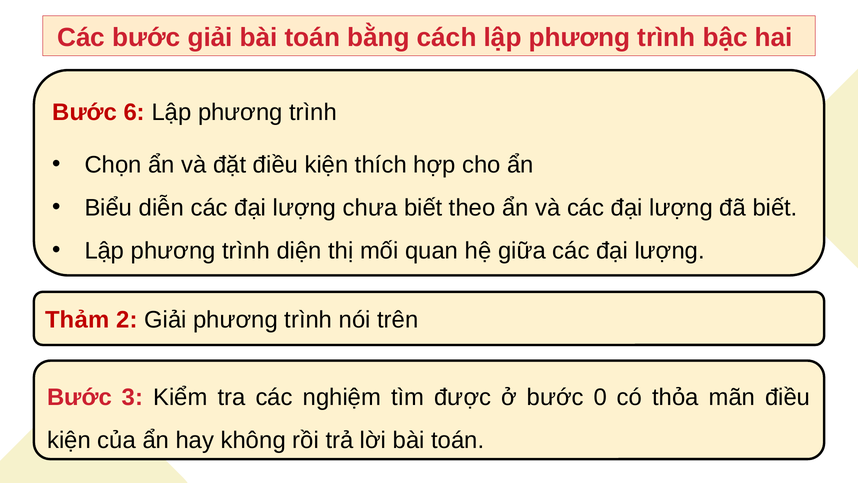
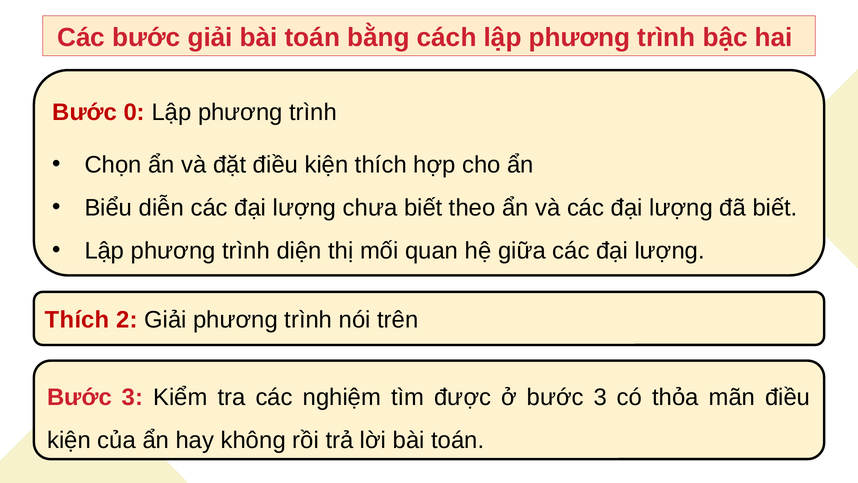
6: 6 -> 0
Thảm at (77, 320): Thảm -> Thích
ở bước 0: 0 -> 3
